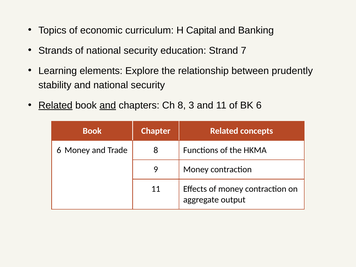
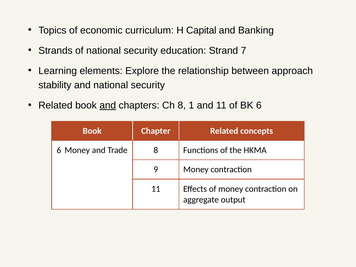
prudently: prudently -> approach
Related at (55, 105) underline: present -> none
3: 3 -> 1
